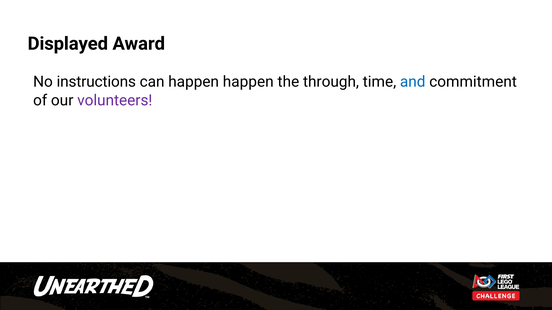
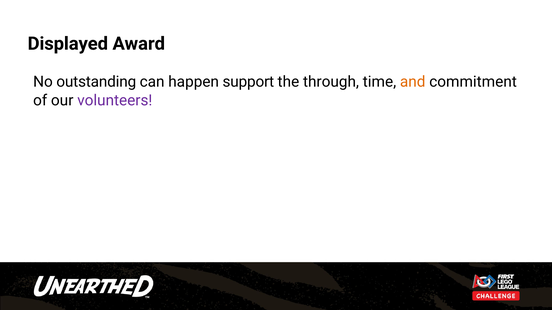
instructions: instructions -> outstanding
happen happen: happen -> support
and colour: blue -> orange
